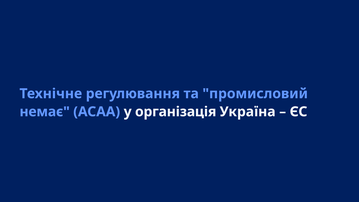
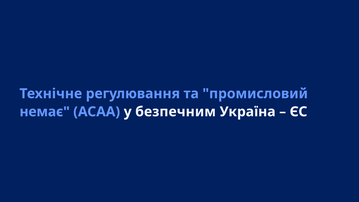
організація: організація -> безпечним
